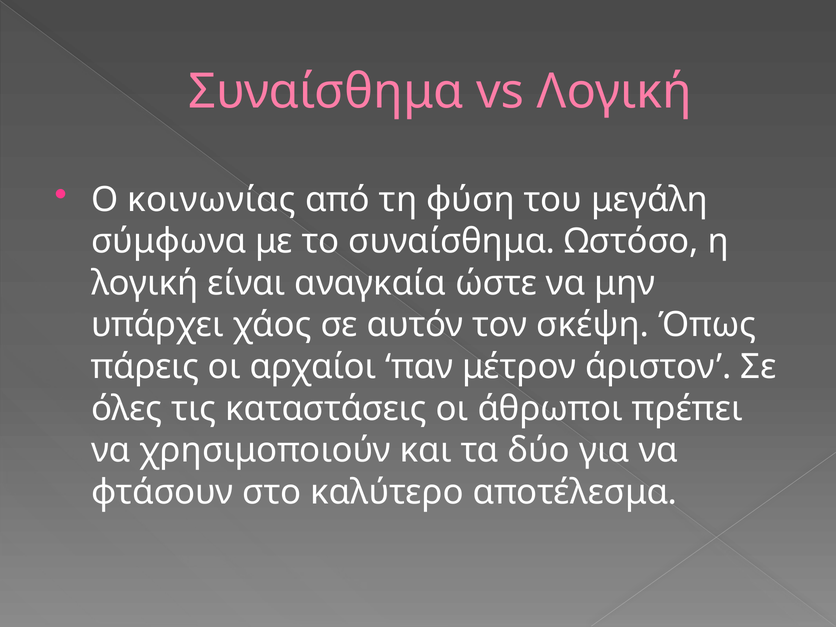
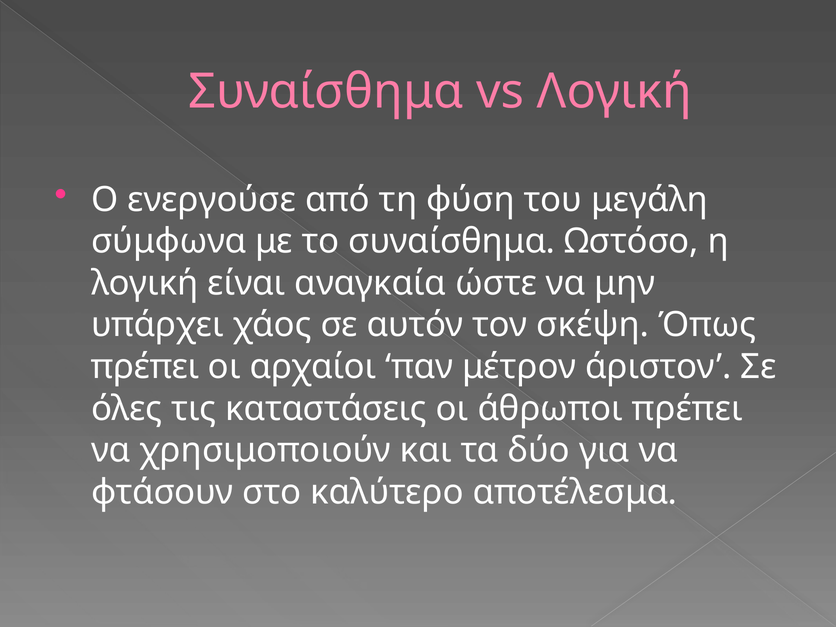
κοινωνίας: κοινωνίας -> ενεργούσε
πάρεις at (145, 367): πάρεις -> πρέπει
